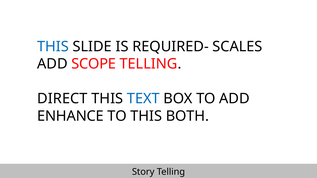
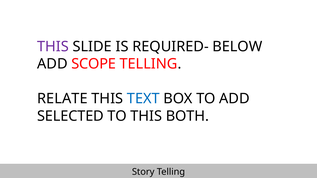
THIS at (53, 47) colour: blue -> purple
SCALES: SCALES -> BELOW
DIRECT: DIRECT -> RELATE
ENHANCE: ENHANCE -> SELECTED
